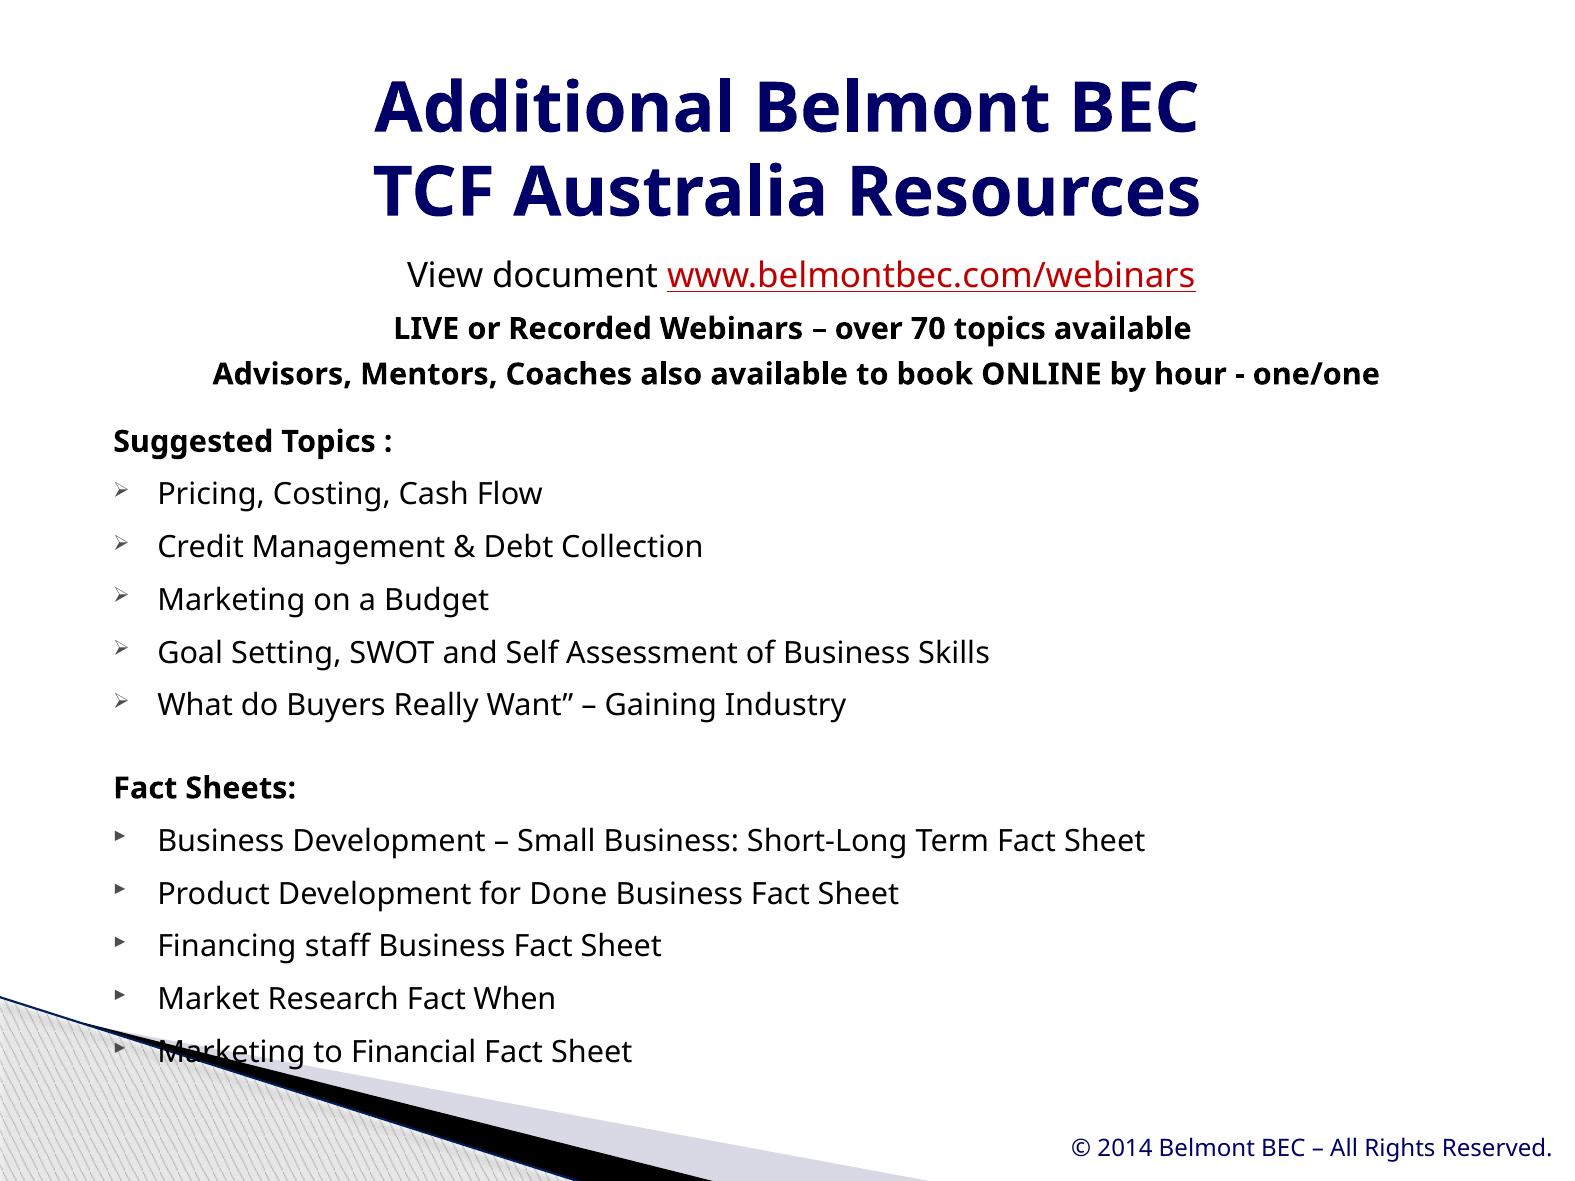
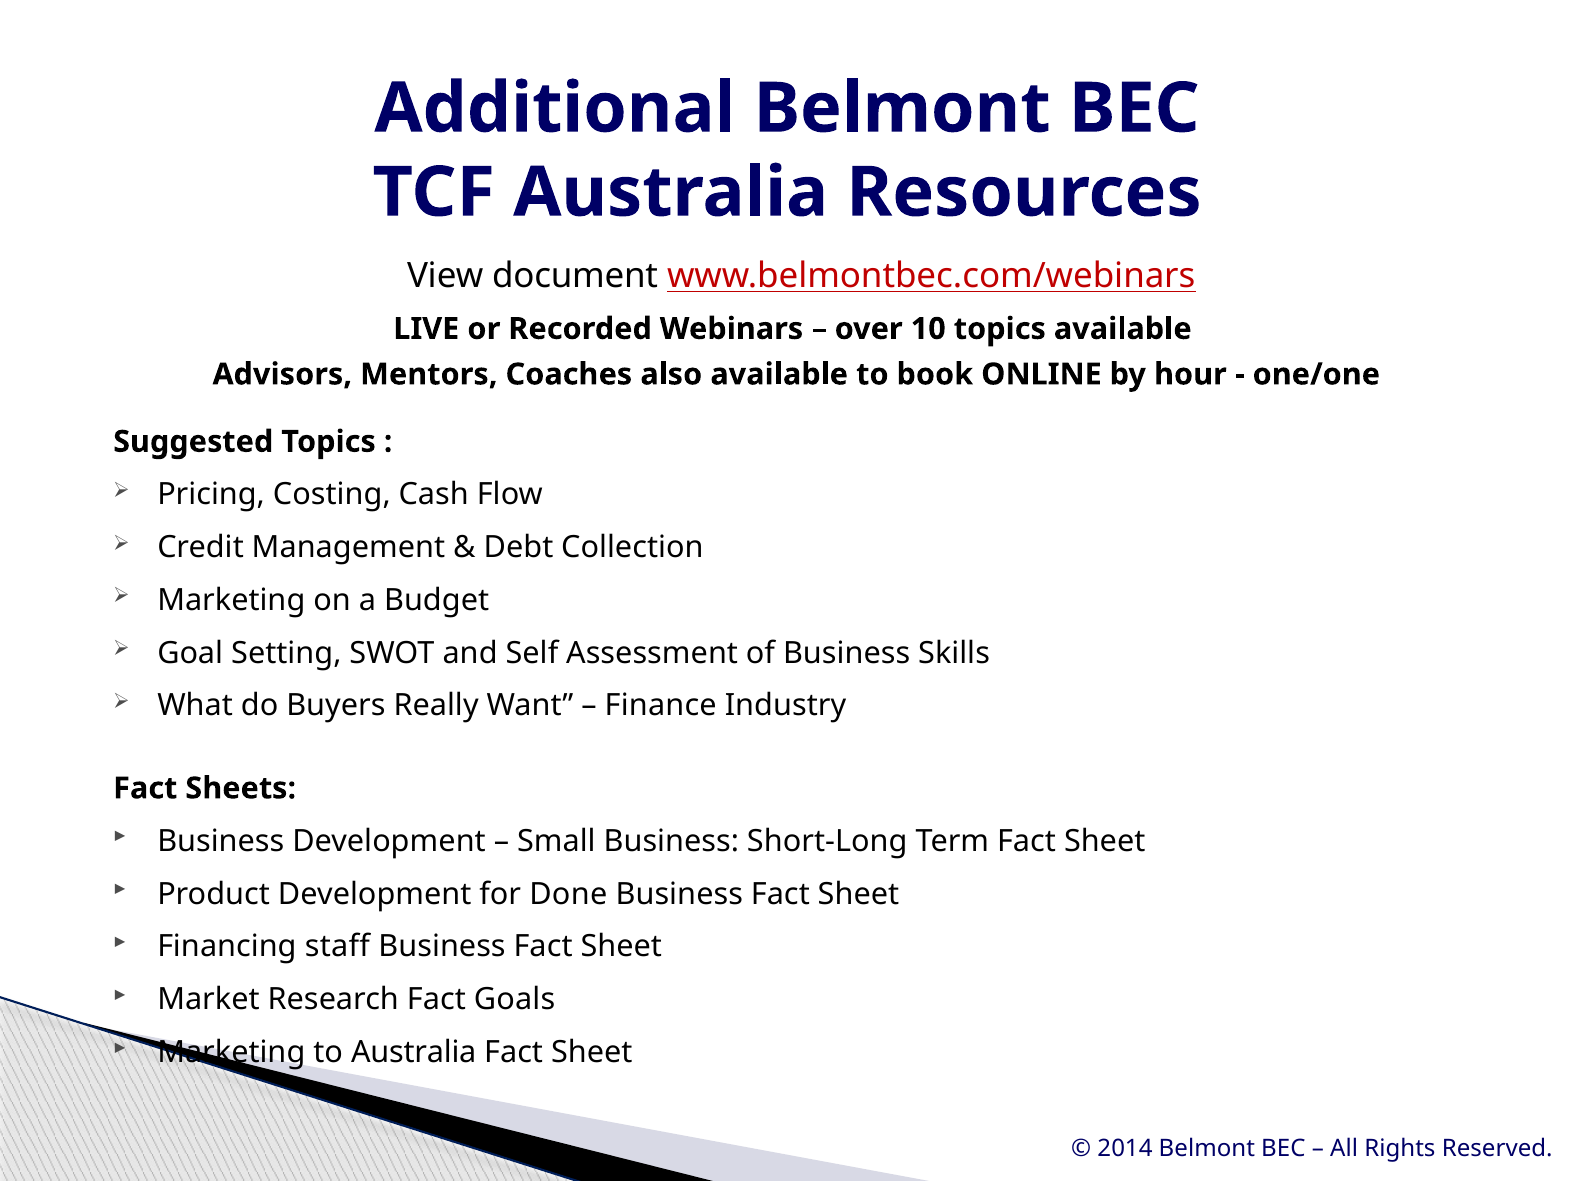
70: 70 -> 10
Gaining: Gaining -> Finance
When: When -> Goals
to Financial: Financial -> Australia
